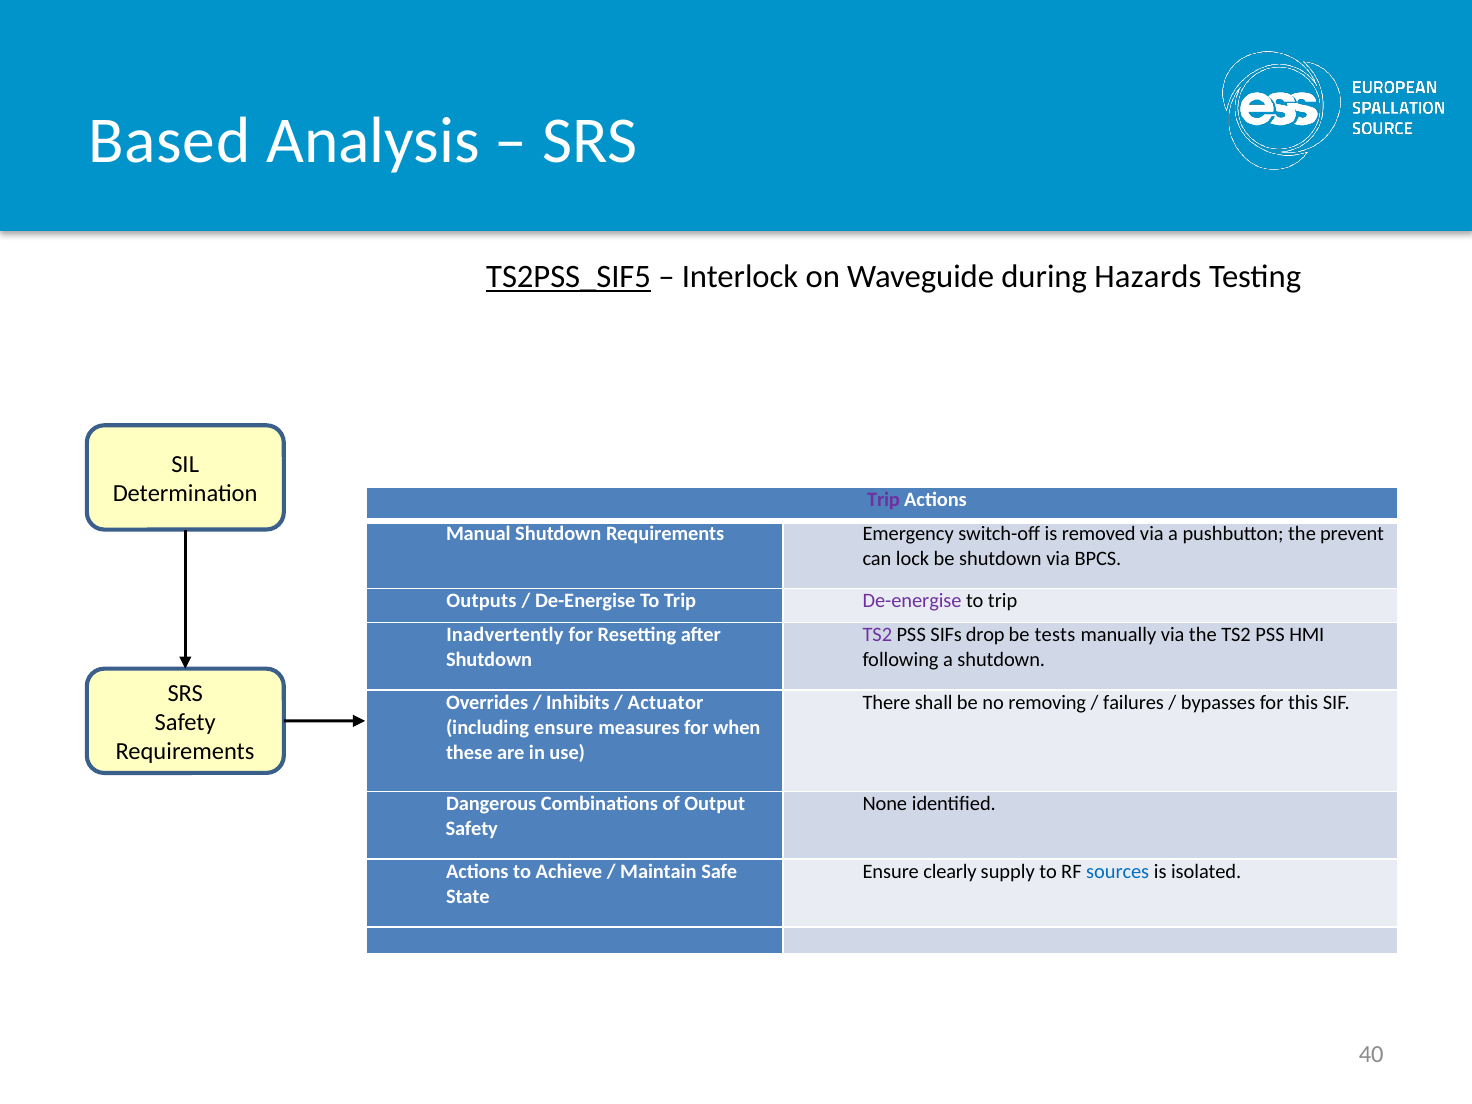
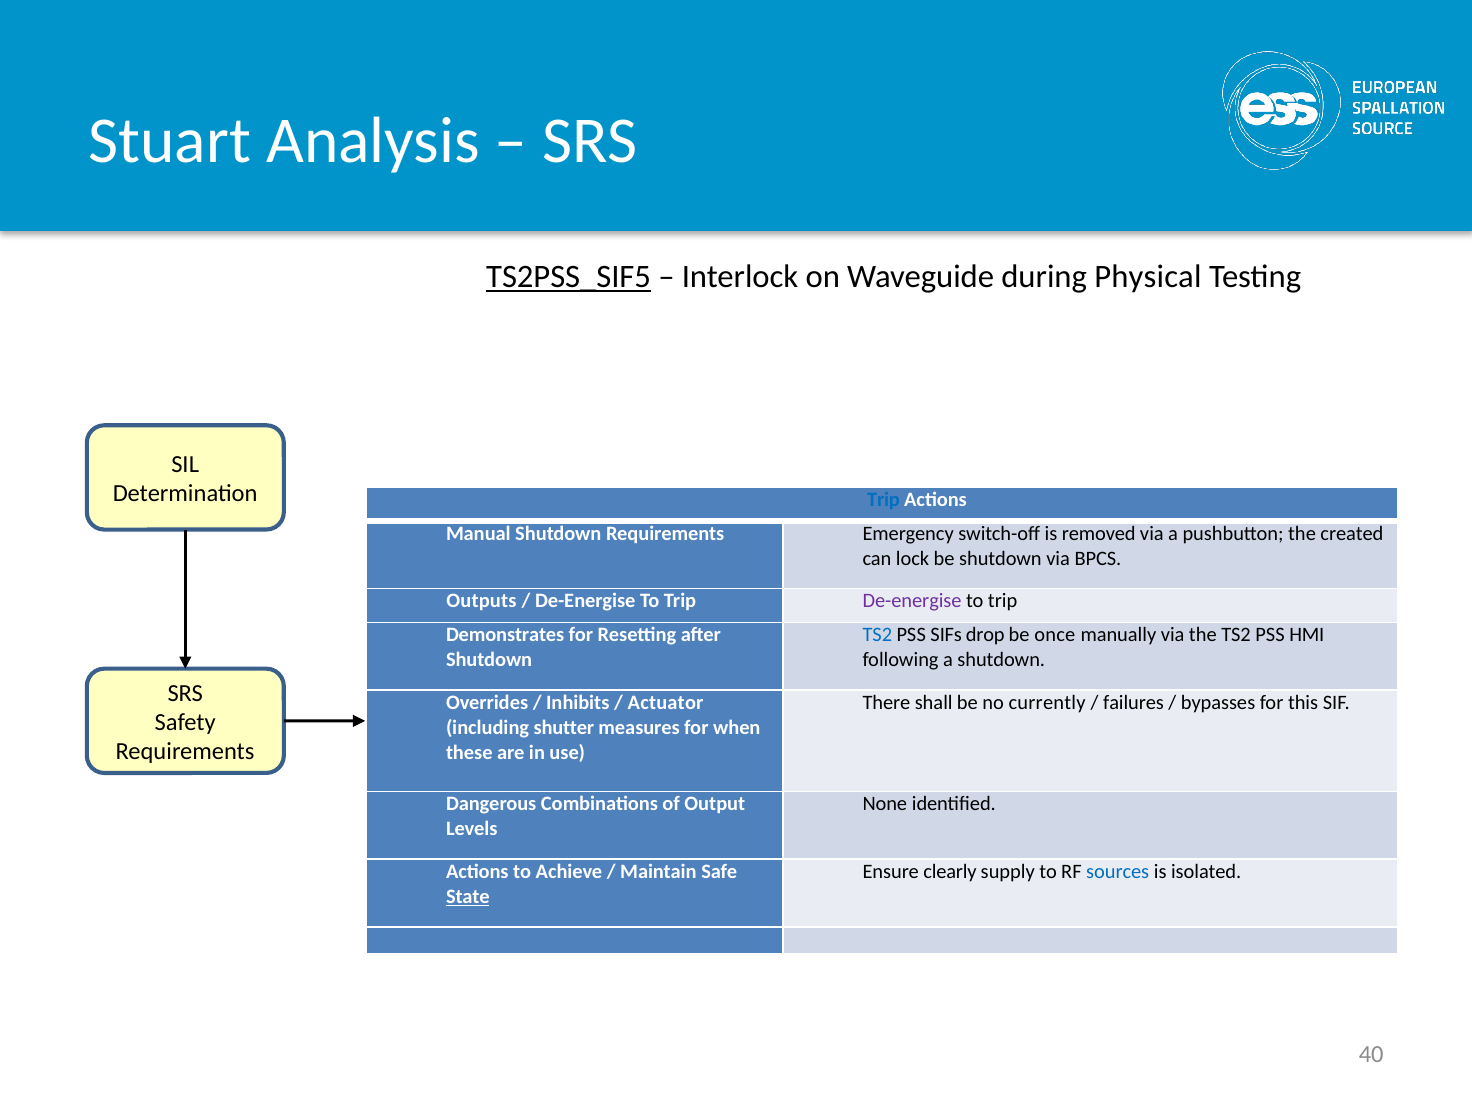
Based: Based -> Stuart
Hazards: Hazards -> Physical
Trip at (884, 500) colour: purple -> blue
prevent: prevent -> created
Inadvertently: Inadvertently -> Demonstrates
TS2 at (877, 635) colour: purple -> blue
tests: tests -> once
removing: removing -> currently
including ensure: ensure -> shutter
Safety at (472, 829): Safety -> Levels
State underline: none -> present
